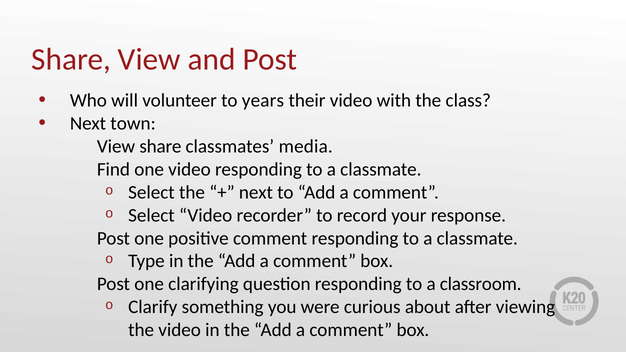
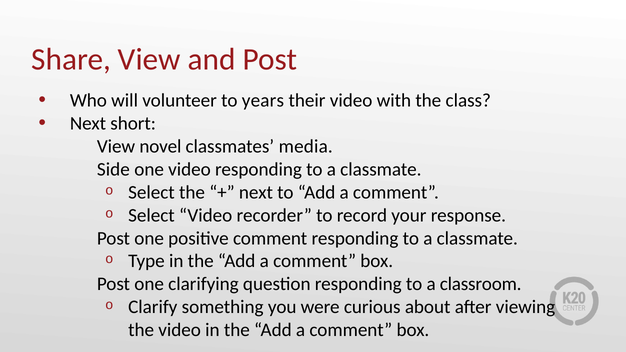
town: town -> short
View share: share -> novel
Find: Find -> Side
